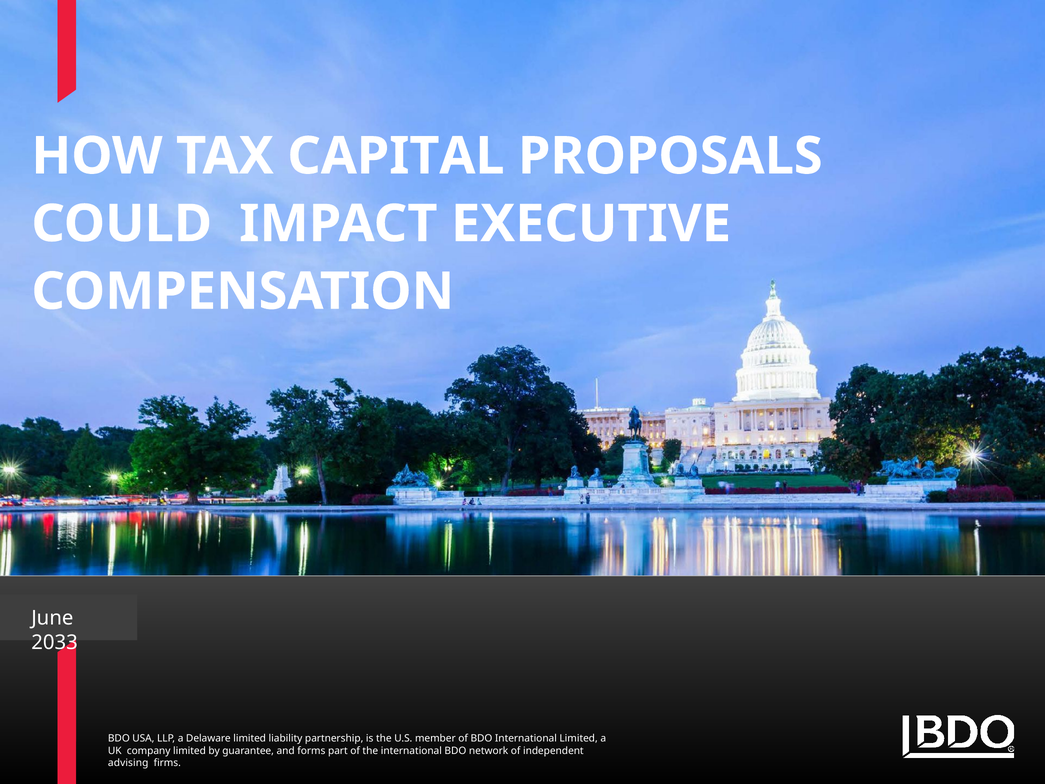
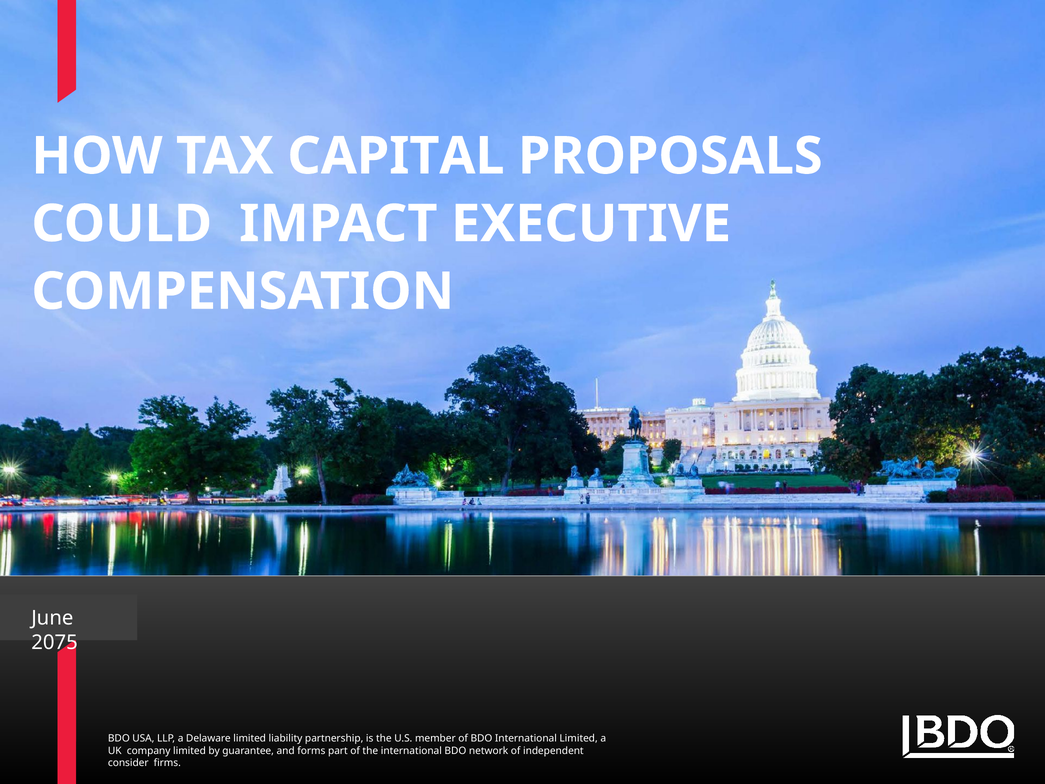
2033: 2033 -> 2075
advising: advising -> consider
